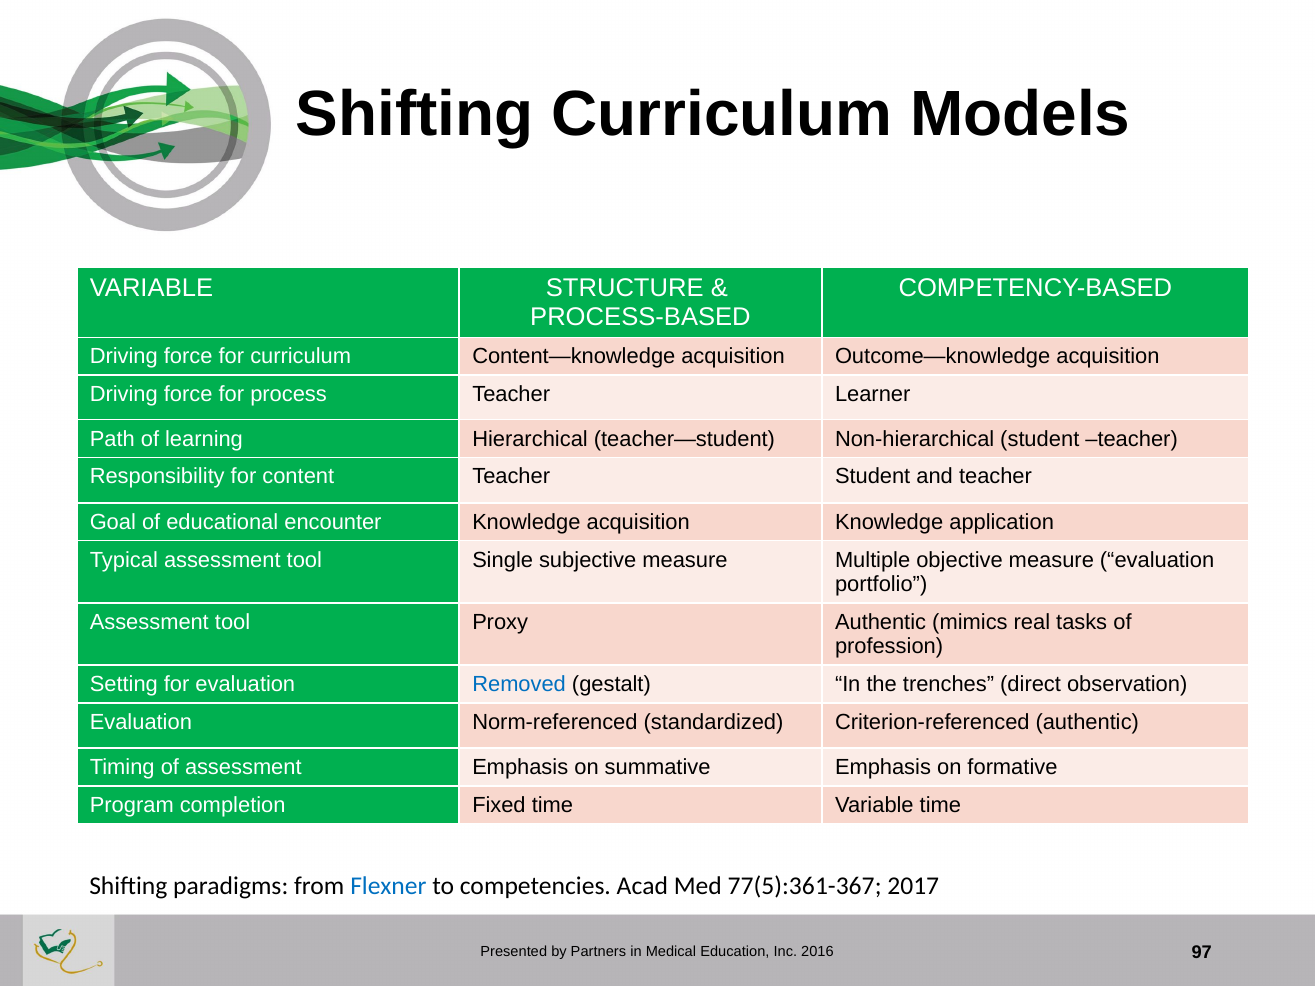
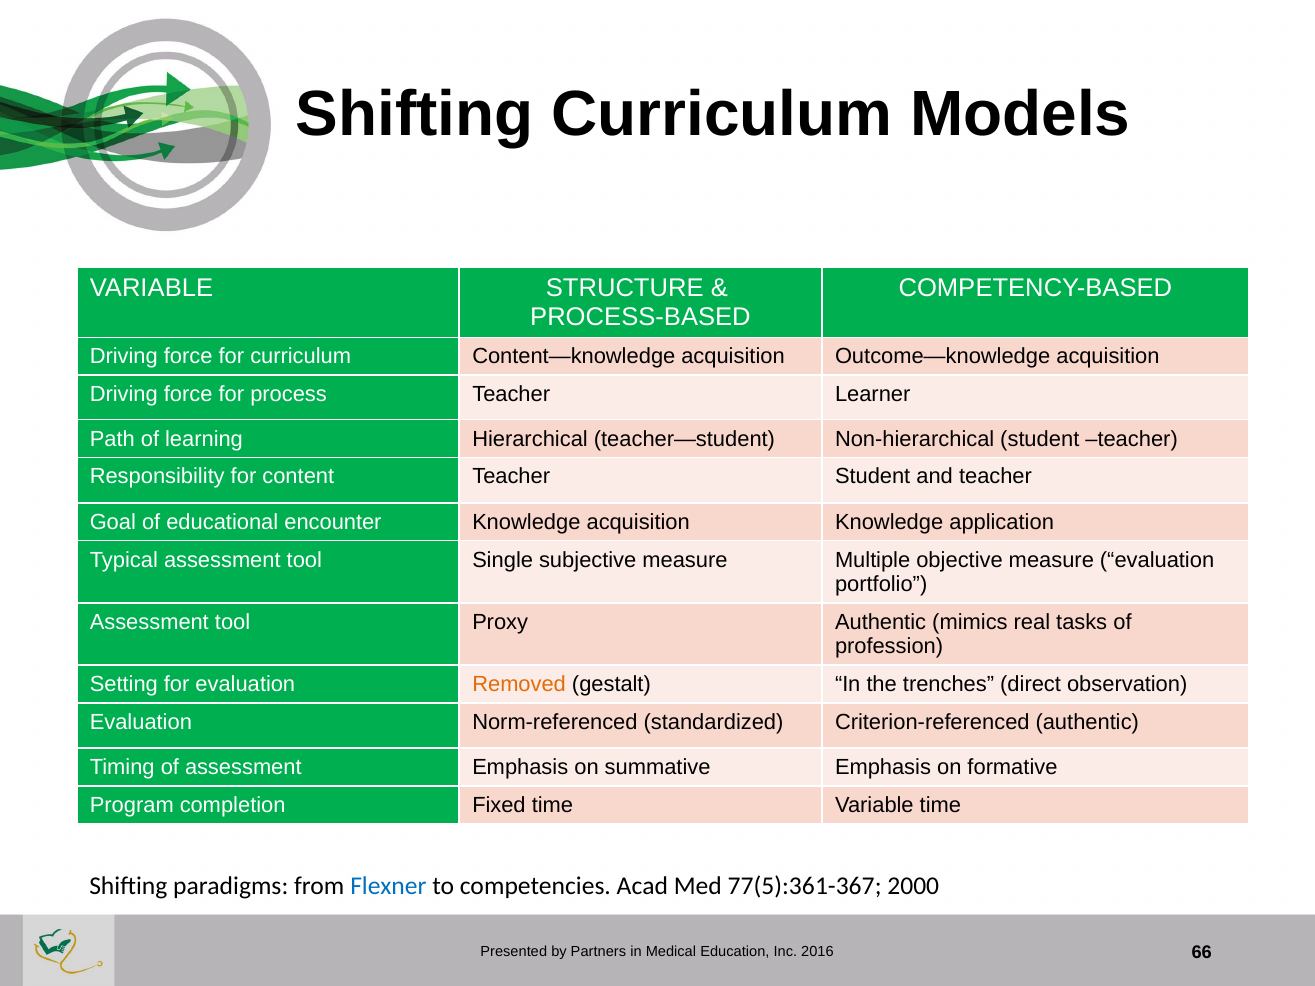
Removed colour: blue -> orange
2017: 2017 -> 2000
97: 97 -> 66
